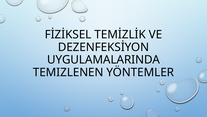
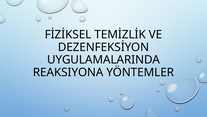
TEMIZLENEN: TEMIZLENEN -> REAKSIYONA
